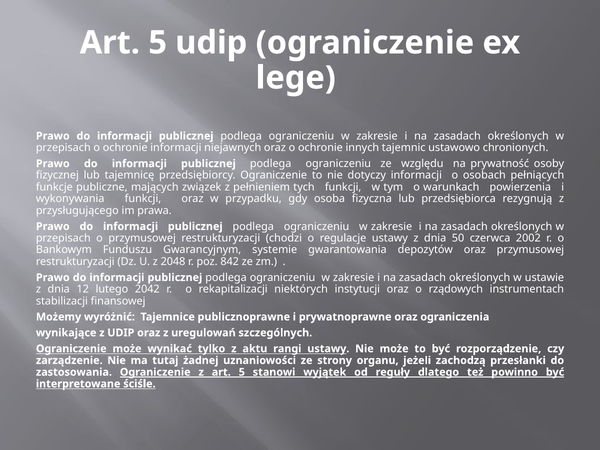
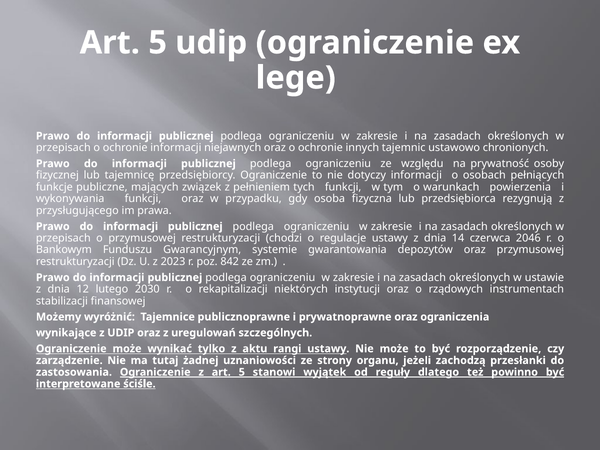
50: 50 -> 14
2002: 2002 -> 2046
2048: 2048 -> 2023
2042: 2042 -> 2030
